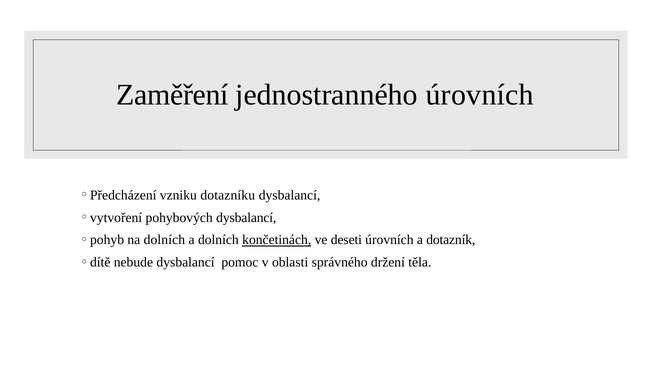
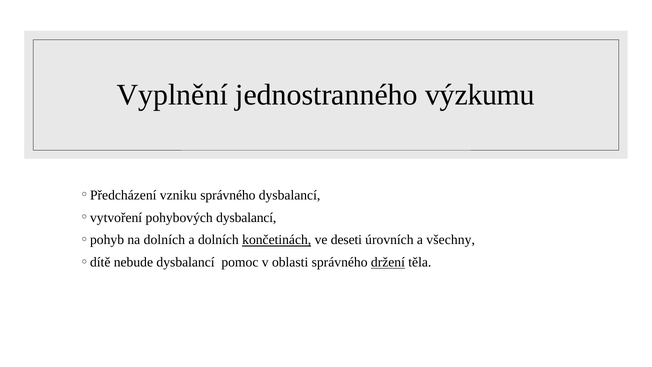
Zaměření: Zaměření -> Vyplnění
jednostranného úrovních: úrovních -> výzkumu
vzniku dotazníku: dotazníku -> správného
dotazník: dotazník -> všechny
držení underline: none -> present
